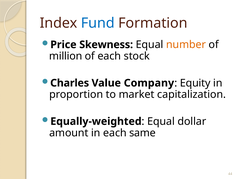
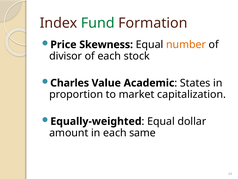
Fund colour: blue -> green
million: million -> divisor
Company: Company -> Academic
Equity: Equity -> States
